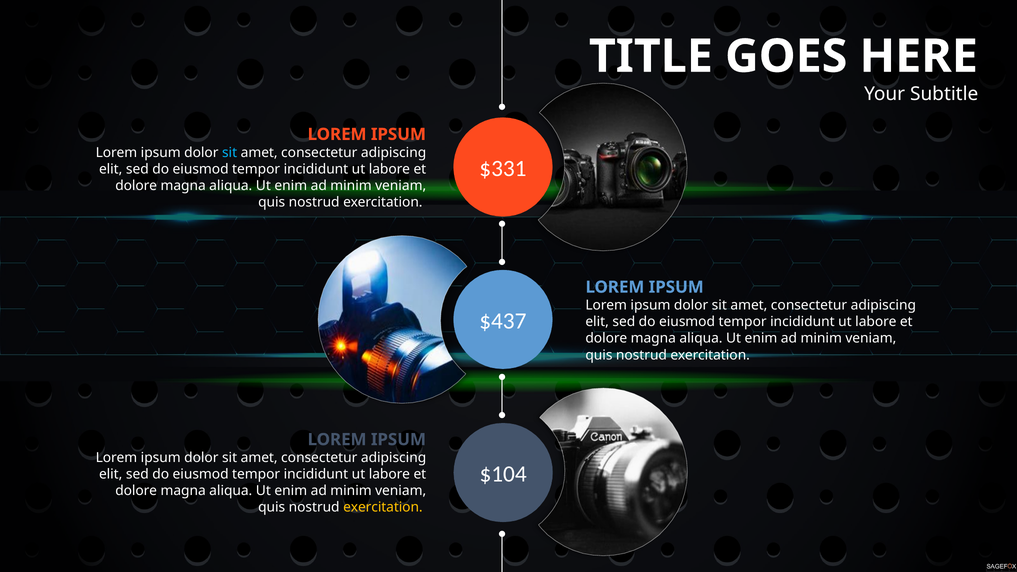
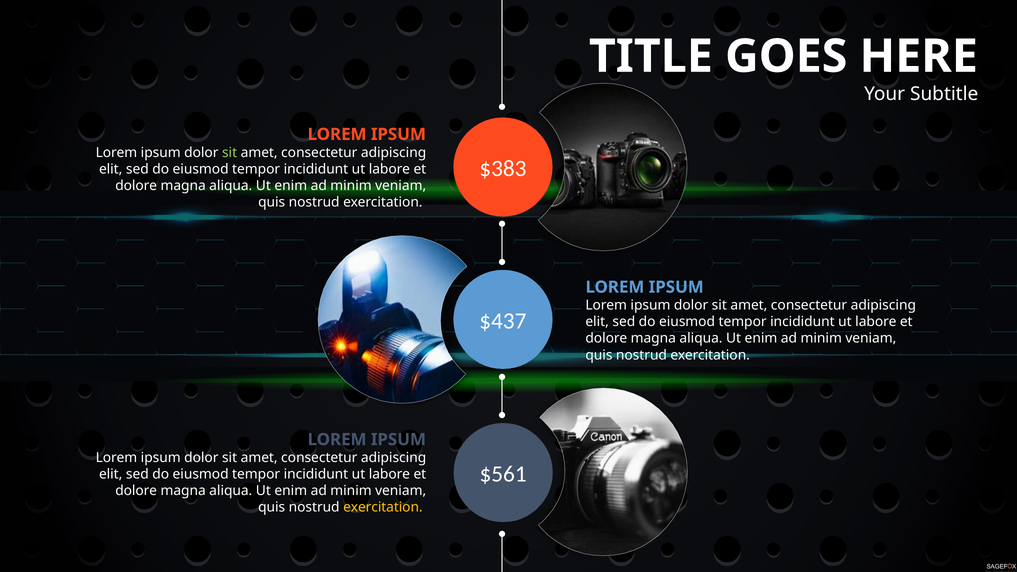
sit at (230, 153) colour: light blue -> light green
$331: $331 -> $383
$104: $104 -> $561
